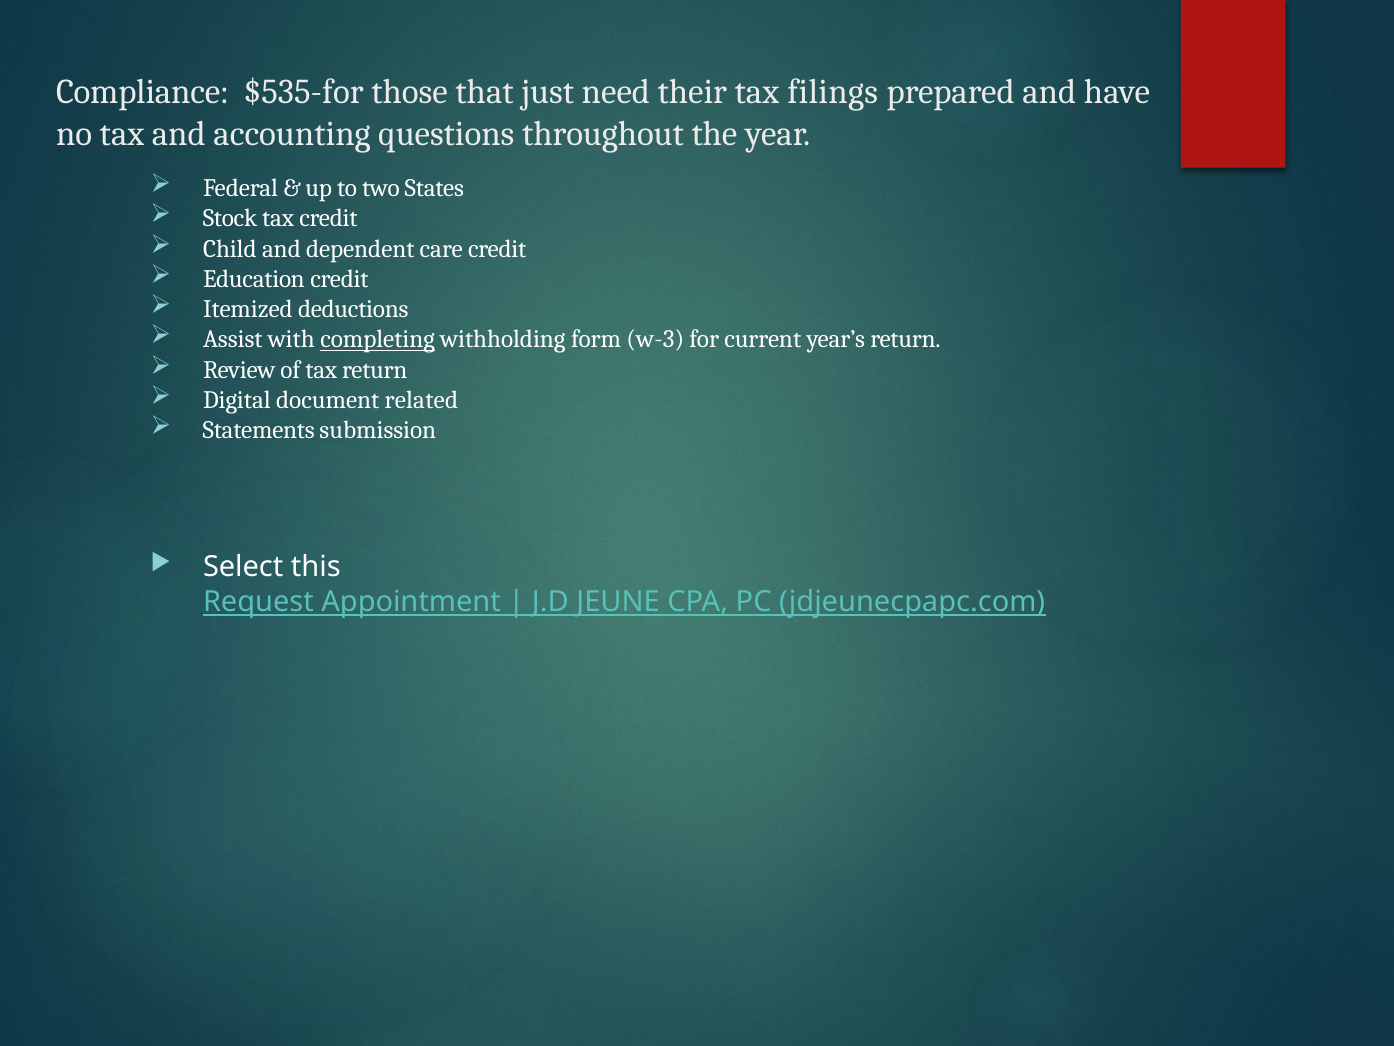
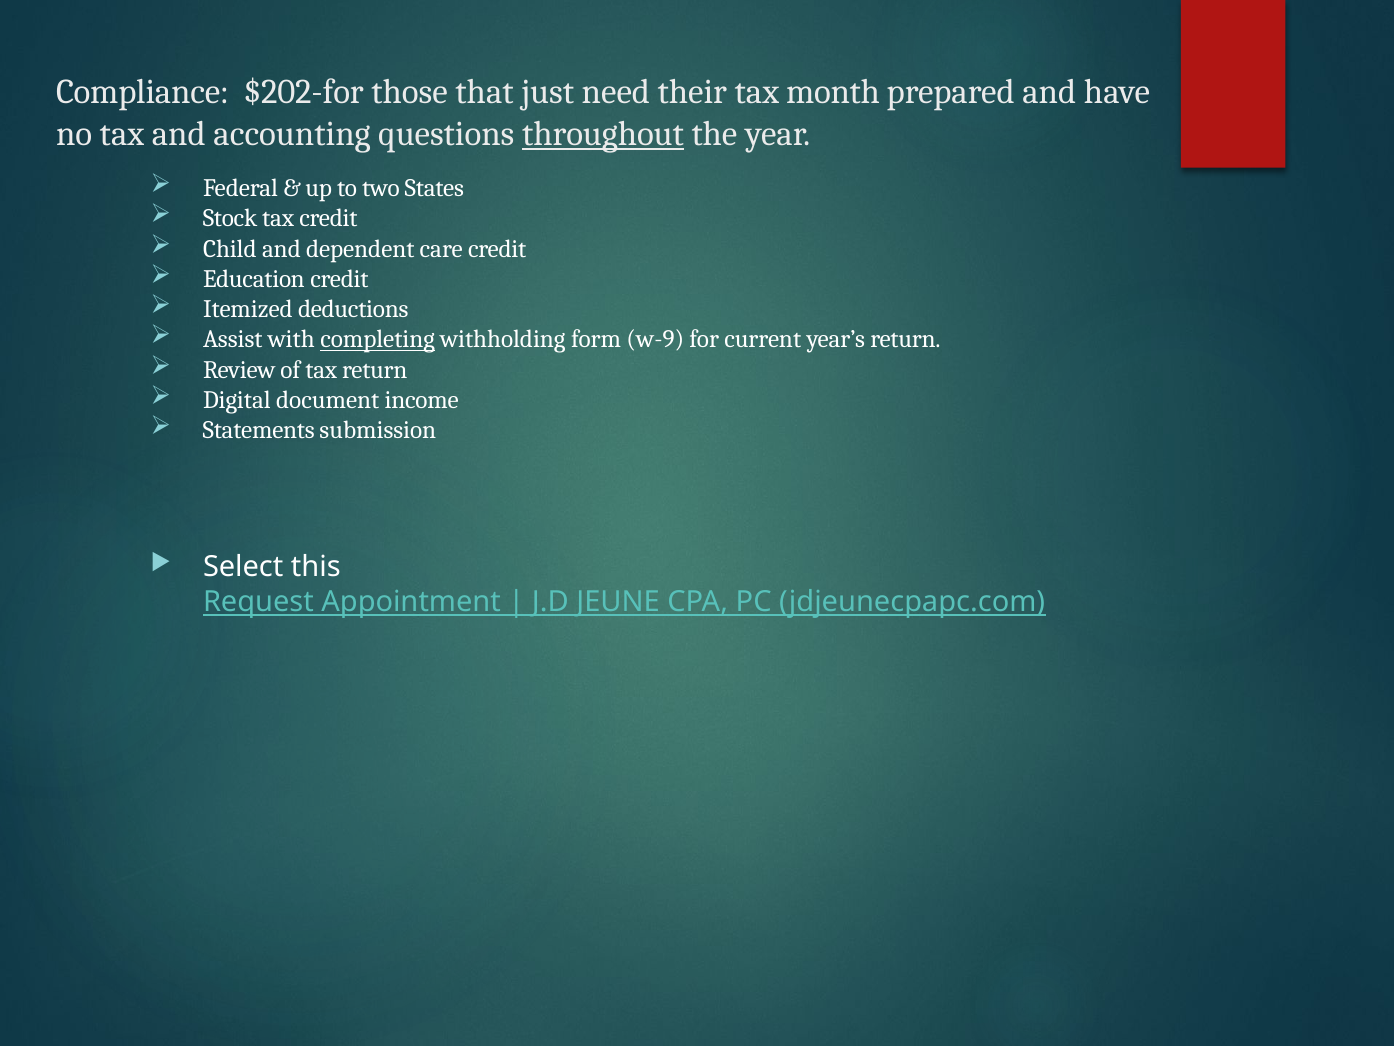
$535-for: $535-for -> $202-for
filings: filings -> month
throughout underline: none -> present
w-3: w-3 -> w-9
related: related -> income
